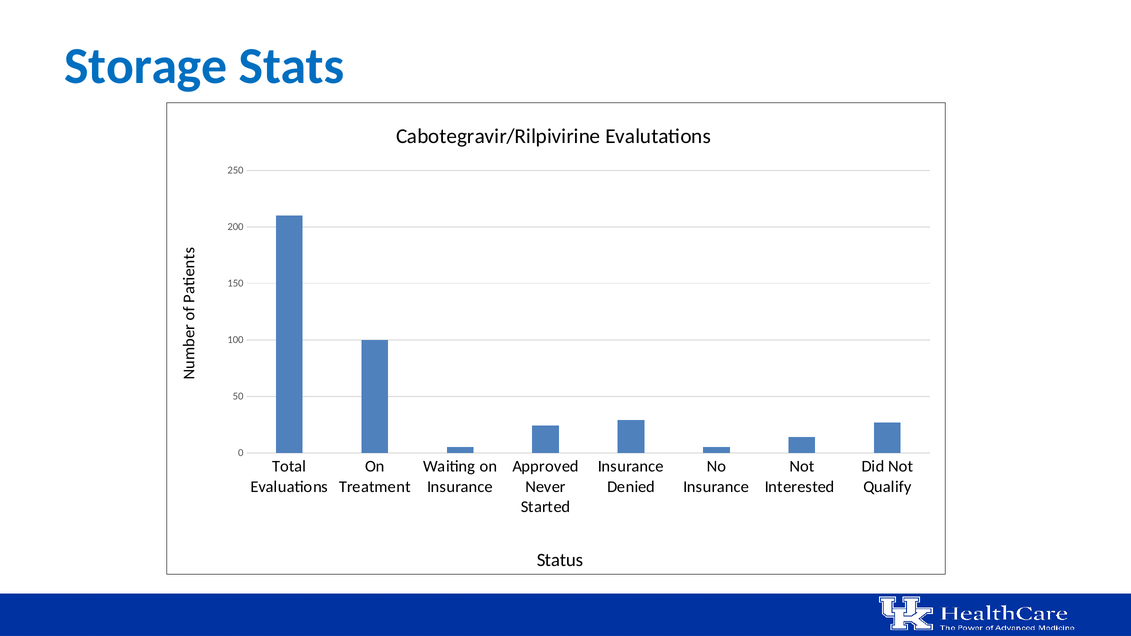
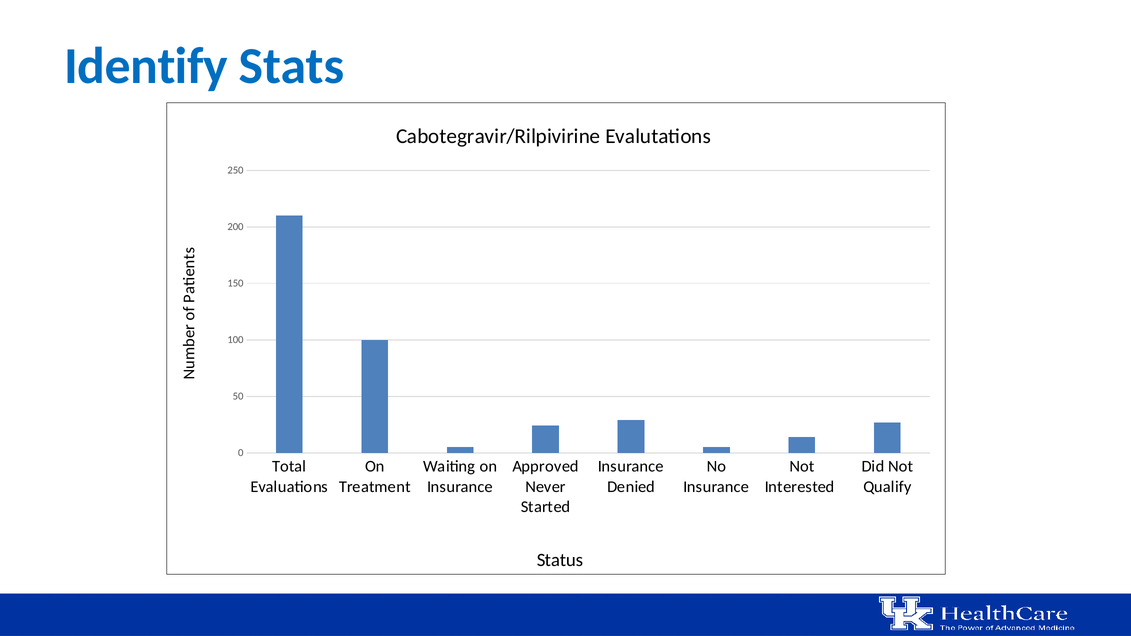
Storage: Storage -> Identify
